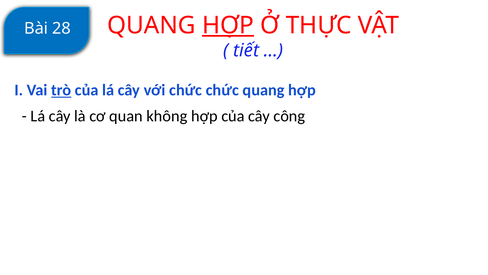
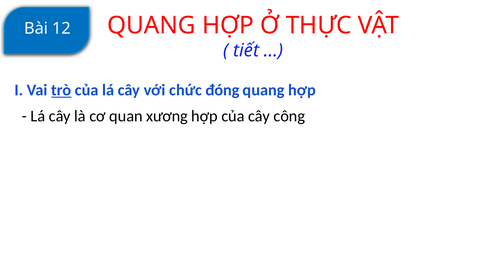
HỢP at (228, 25) underline: present -> none
28: 28 -> 12
chức chức: chức -> đóng
không: không -> xương
